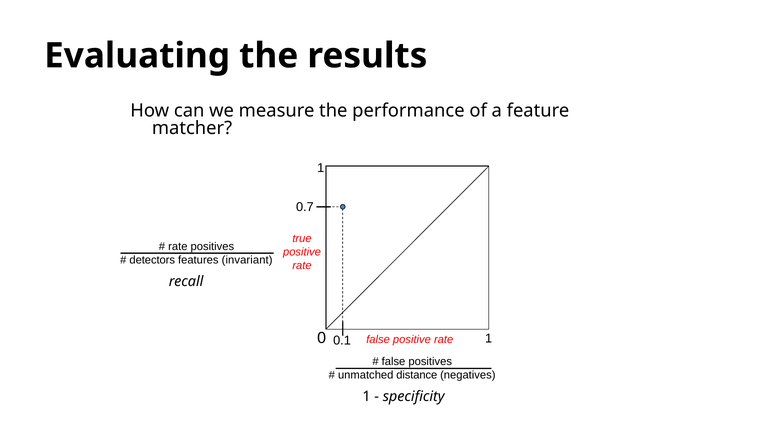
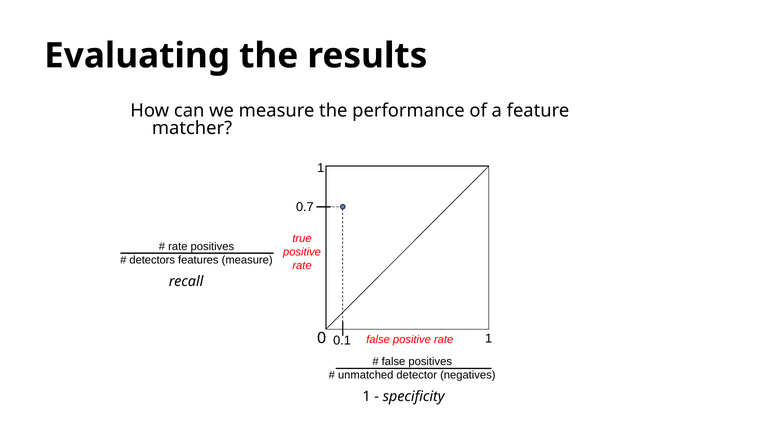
features invariant: invariant -> measure
distance: distance -> detector
